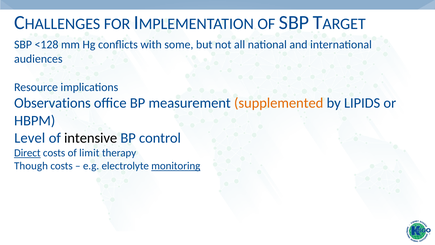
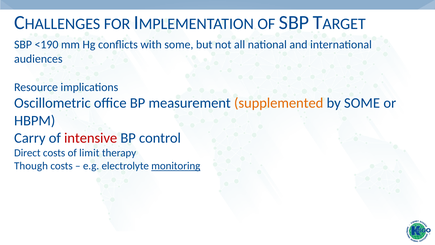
<128: <128 -> <190
Observations: Observations -> Oscillometric
by LIPIDS: LIPIDS -> SOME
Level: Level -> Carry
intensive colour: black -> red
Direct underline: present -> none
